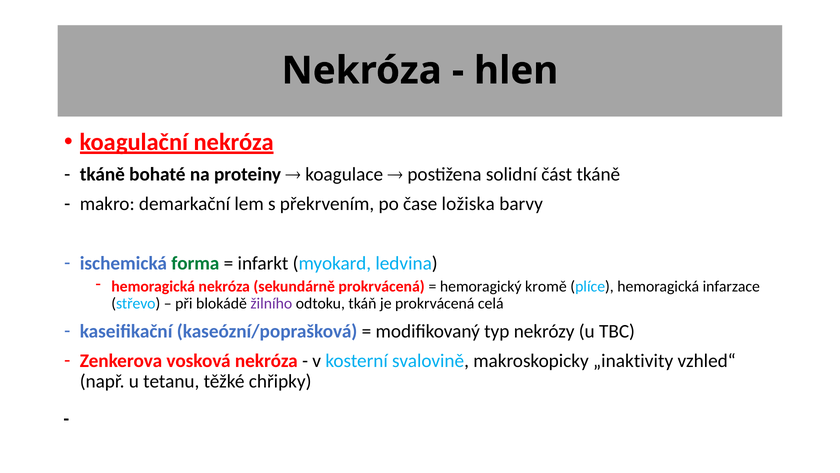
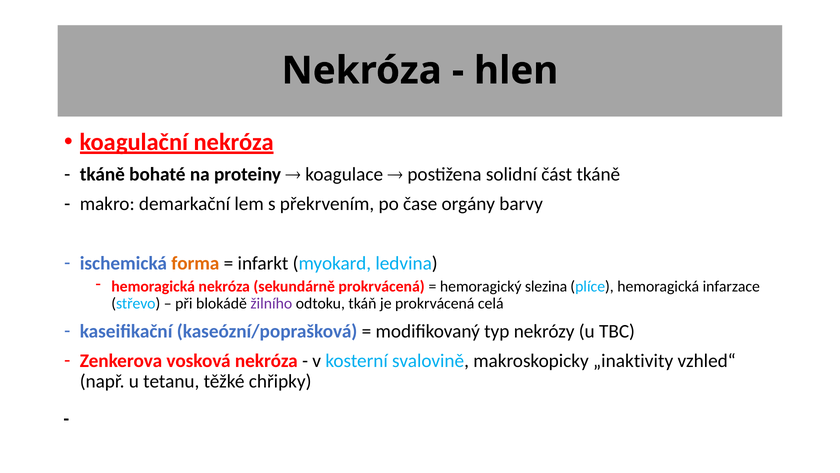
ložiska: ložiska -> orgány
forma colour: green -> orange
kromě: kromě -> slezina
